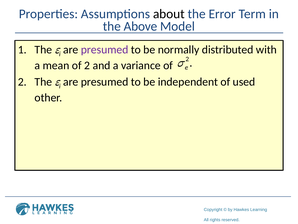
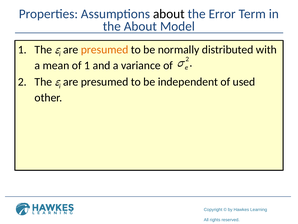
the Above: Above -> About
presumed at (105, 50) colour: purple -> orange
2 at (87, 65): 2 -> 1
